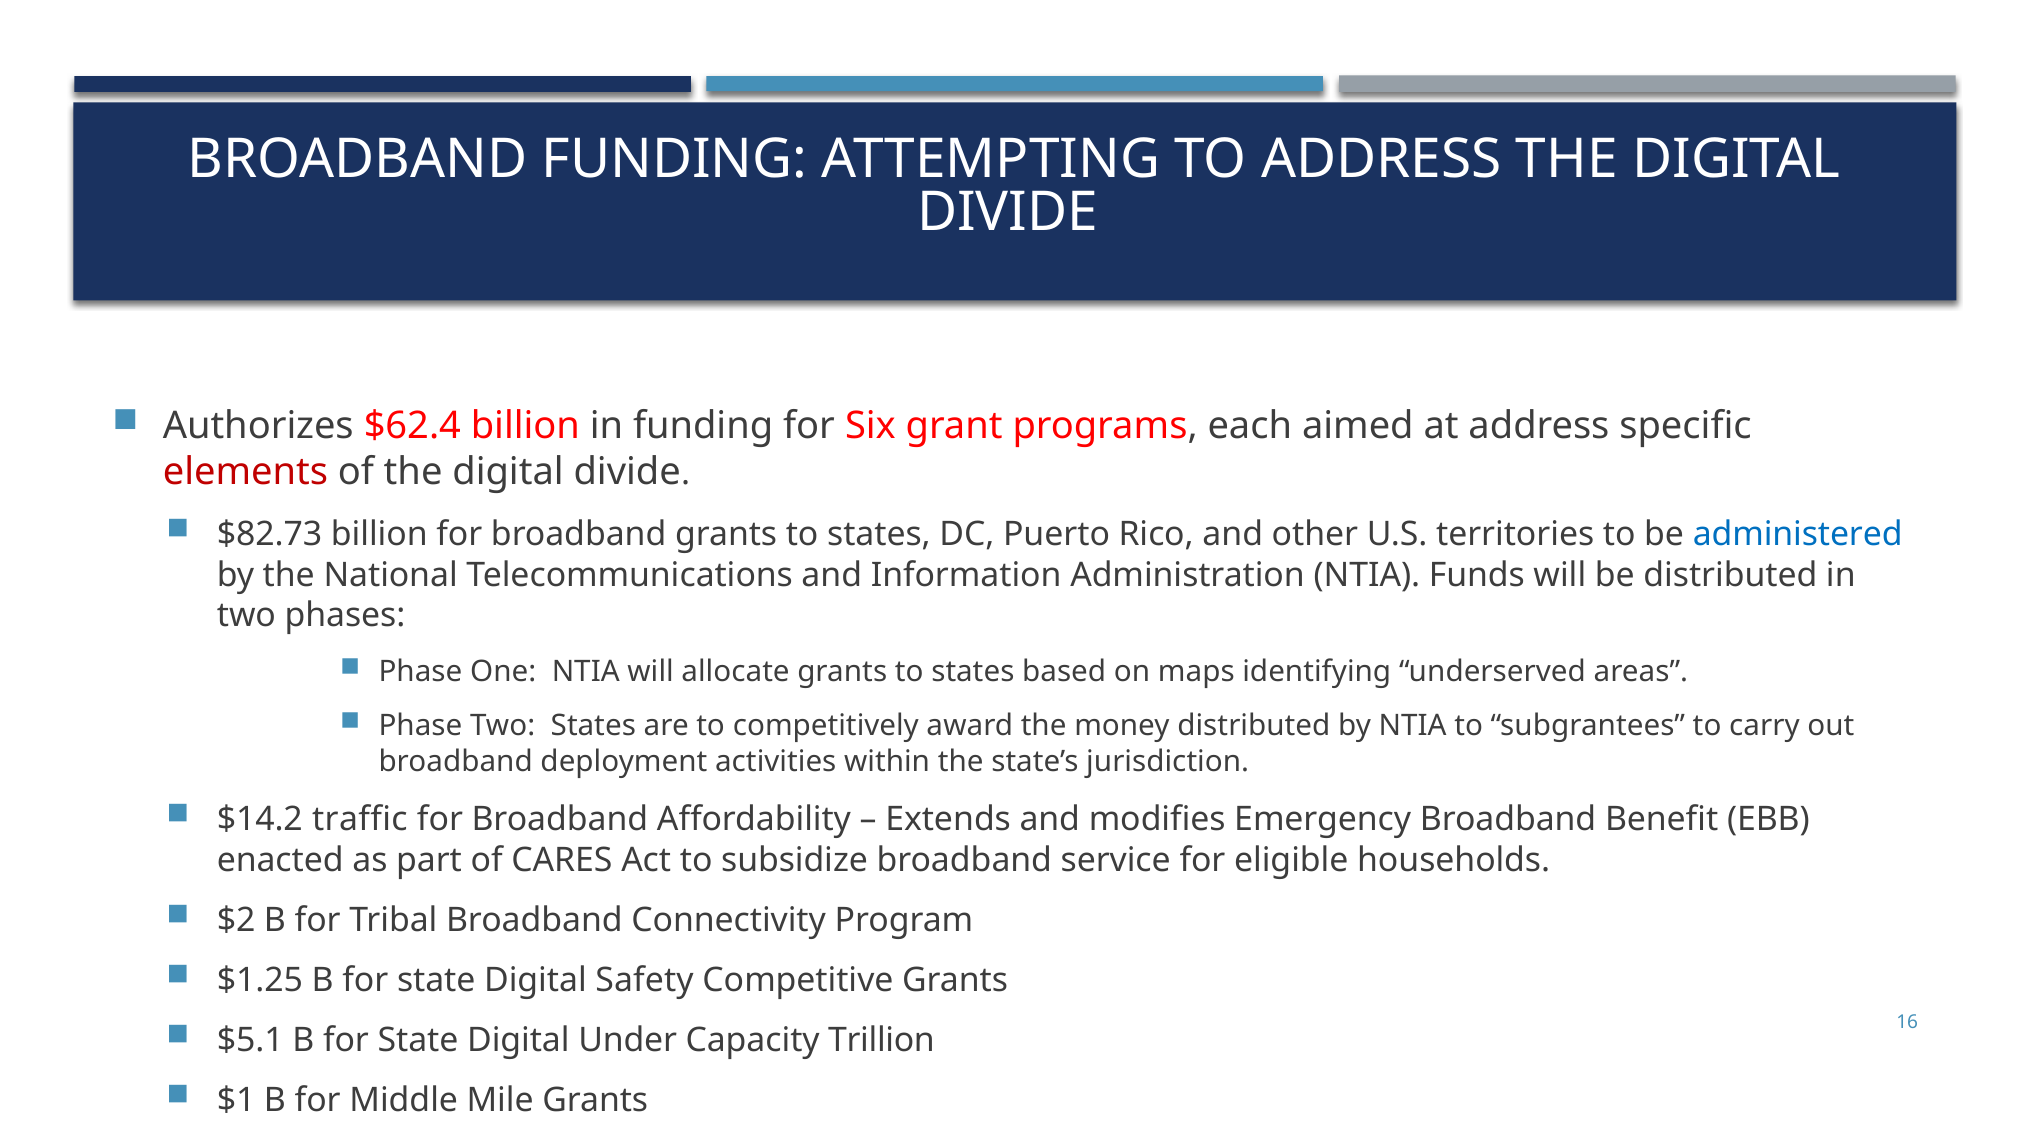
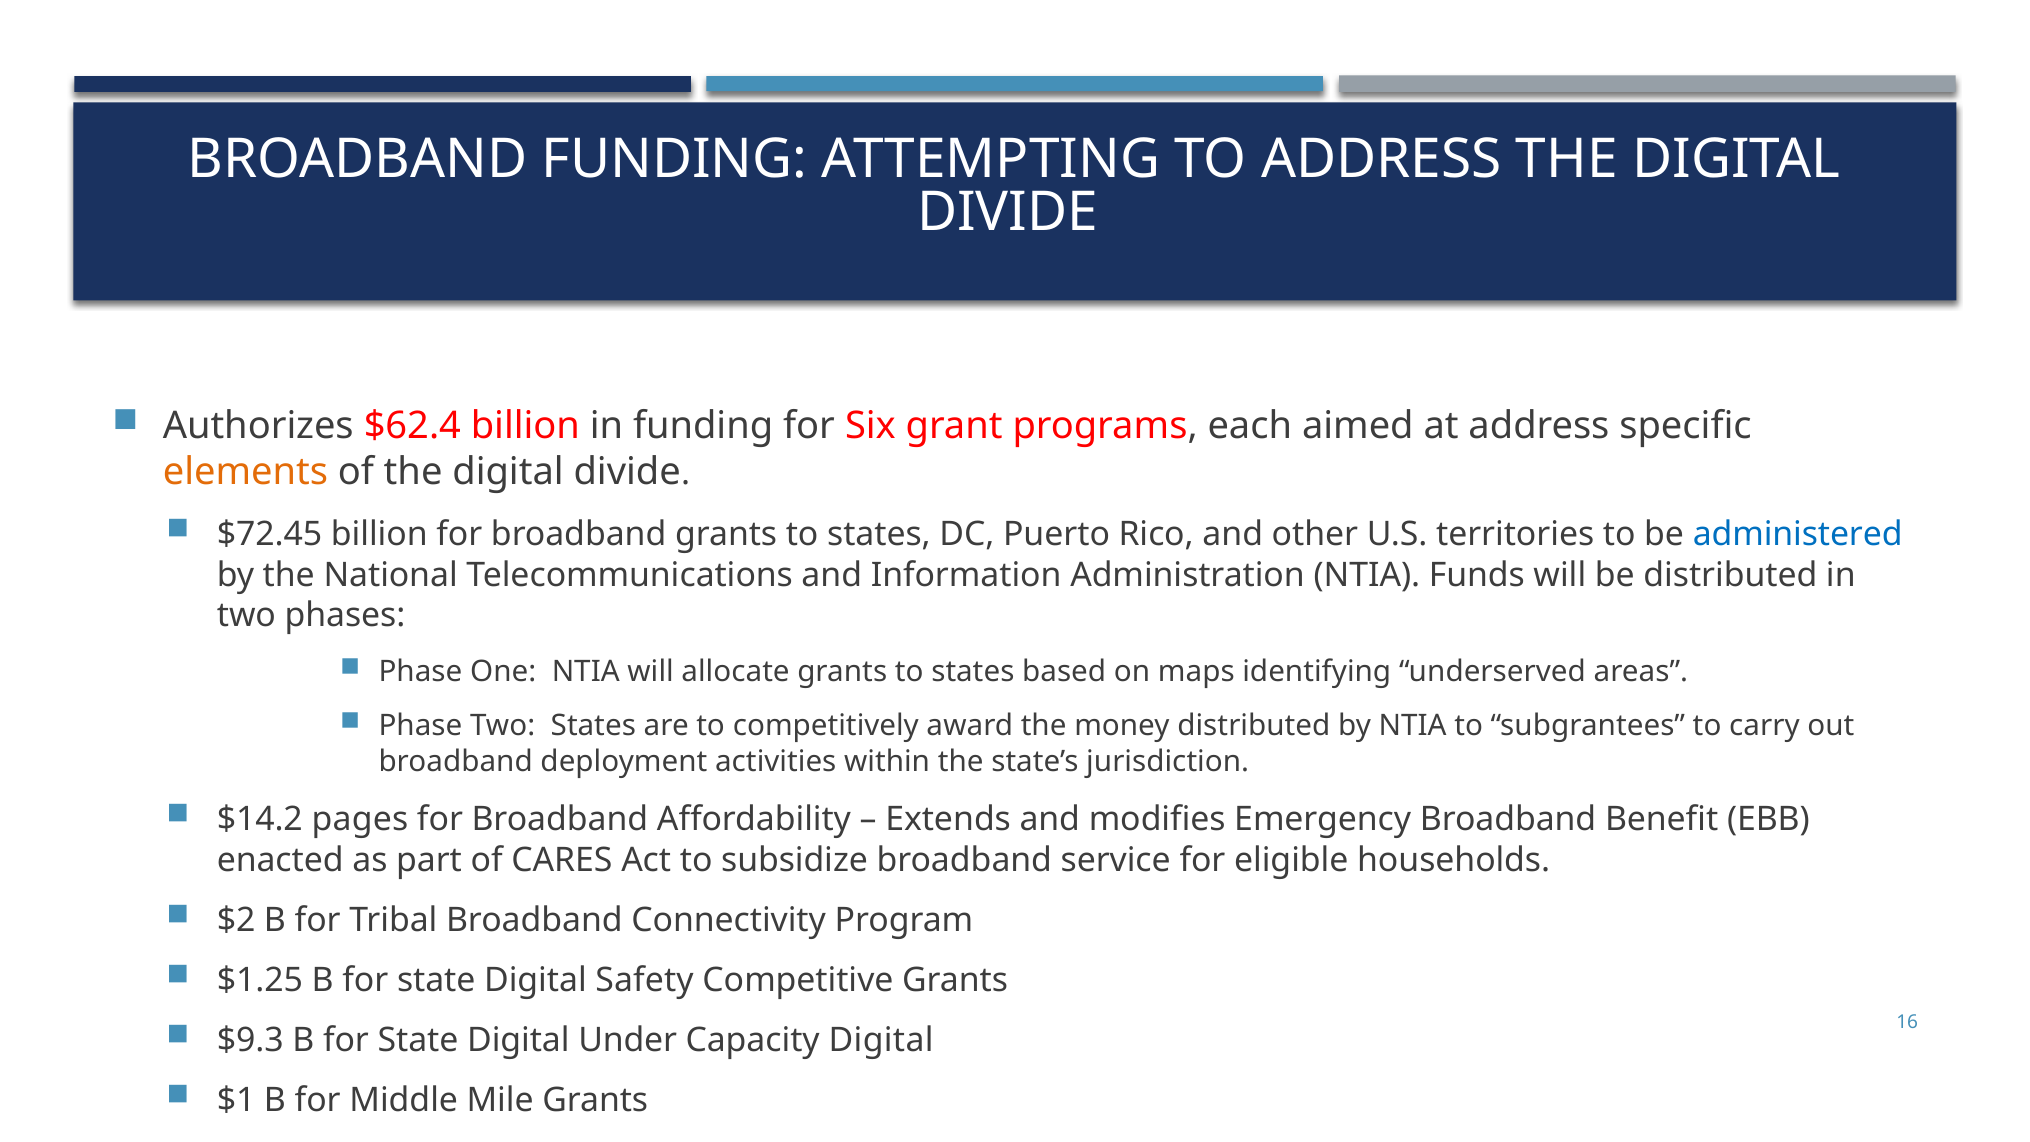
elements colour: red -> orange
$82.73: $82.73 -> $72.45
traffic: traffic -> pages
$5.1: $5.1 -> $9.3
Capacity Trillion: Trillion -> Digital
